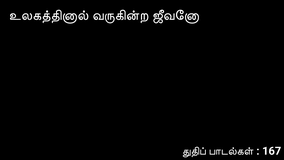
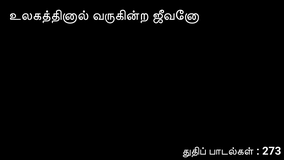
167: 167 -> 273
